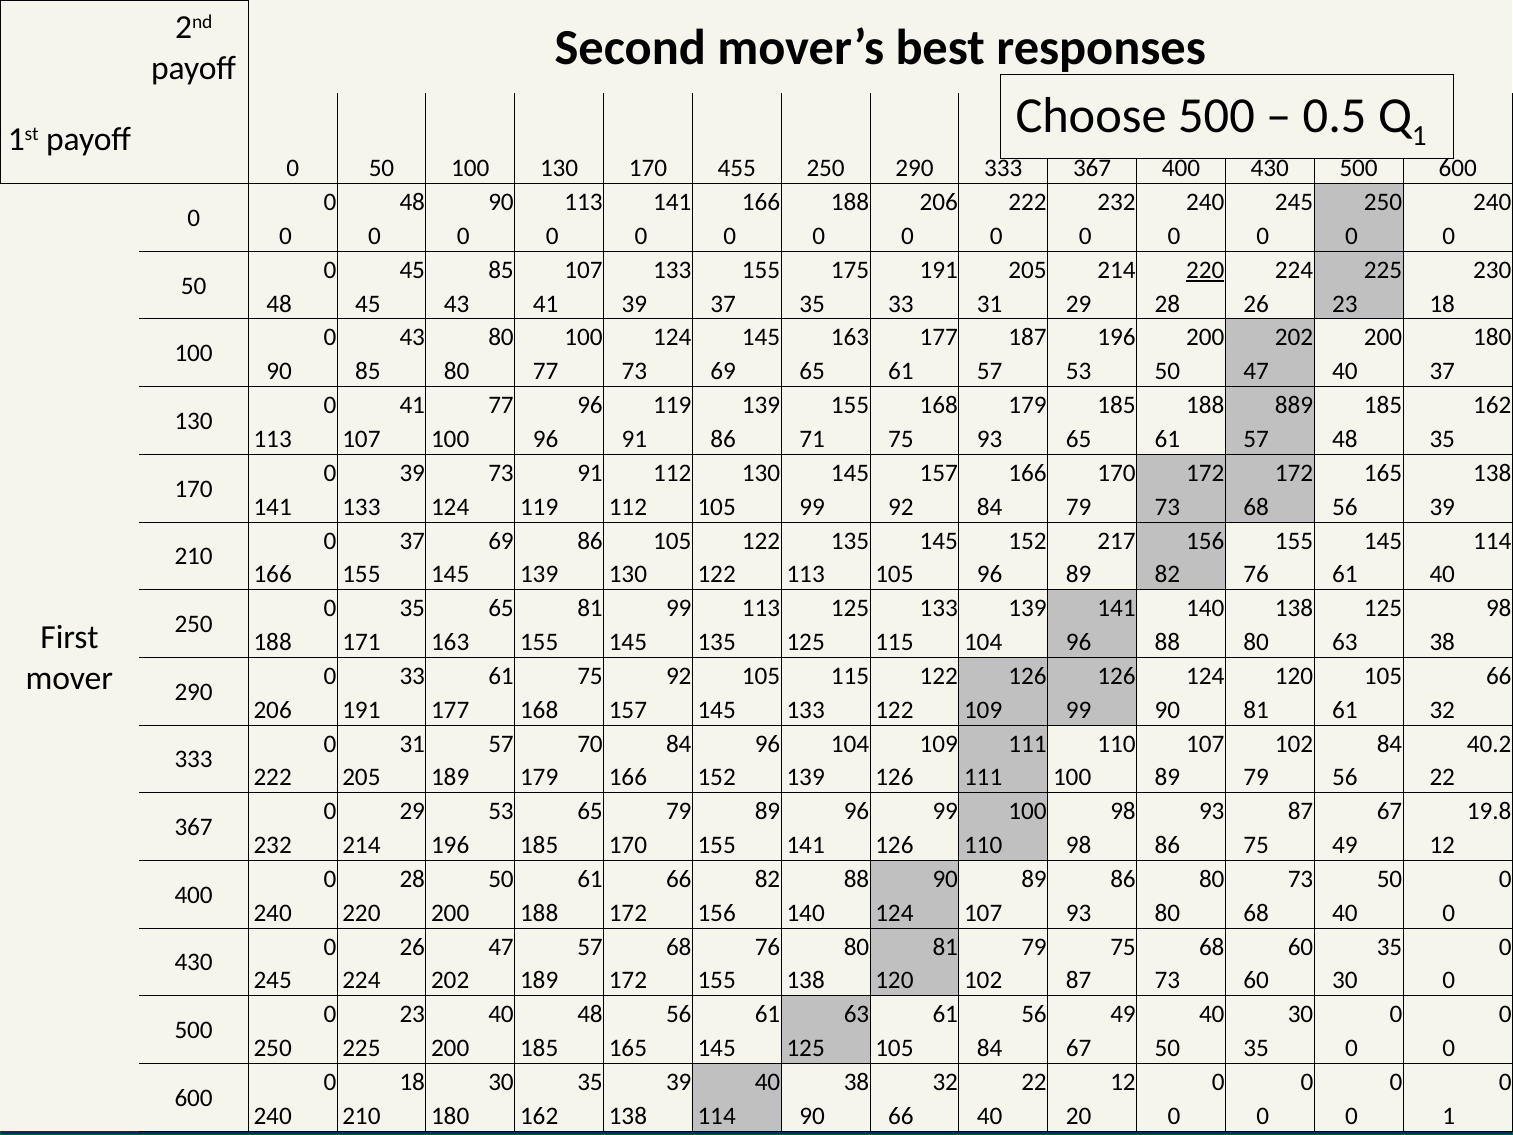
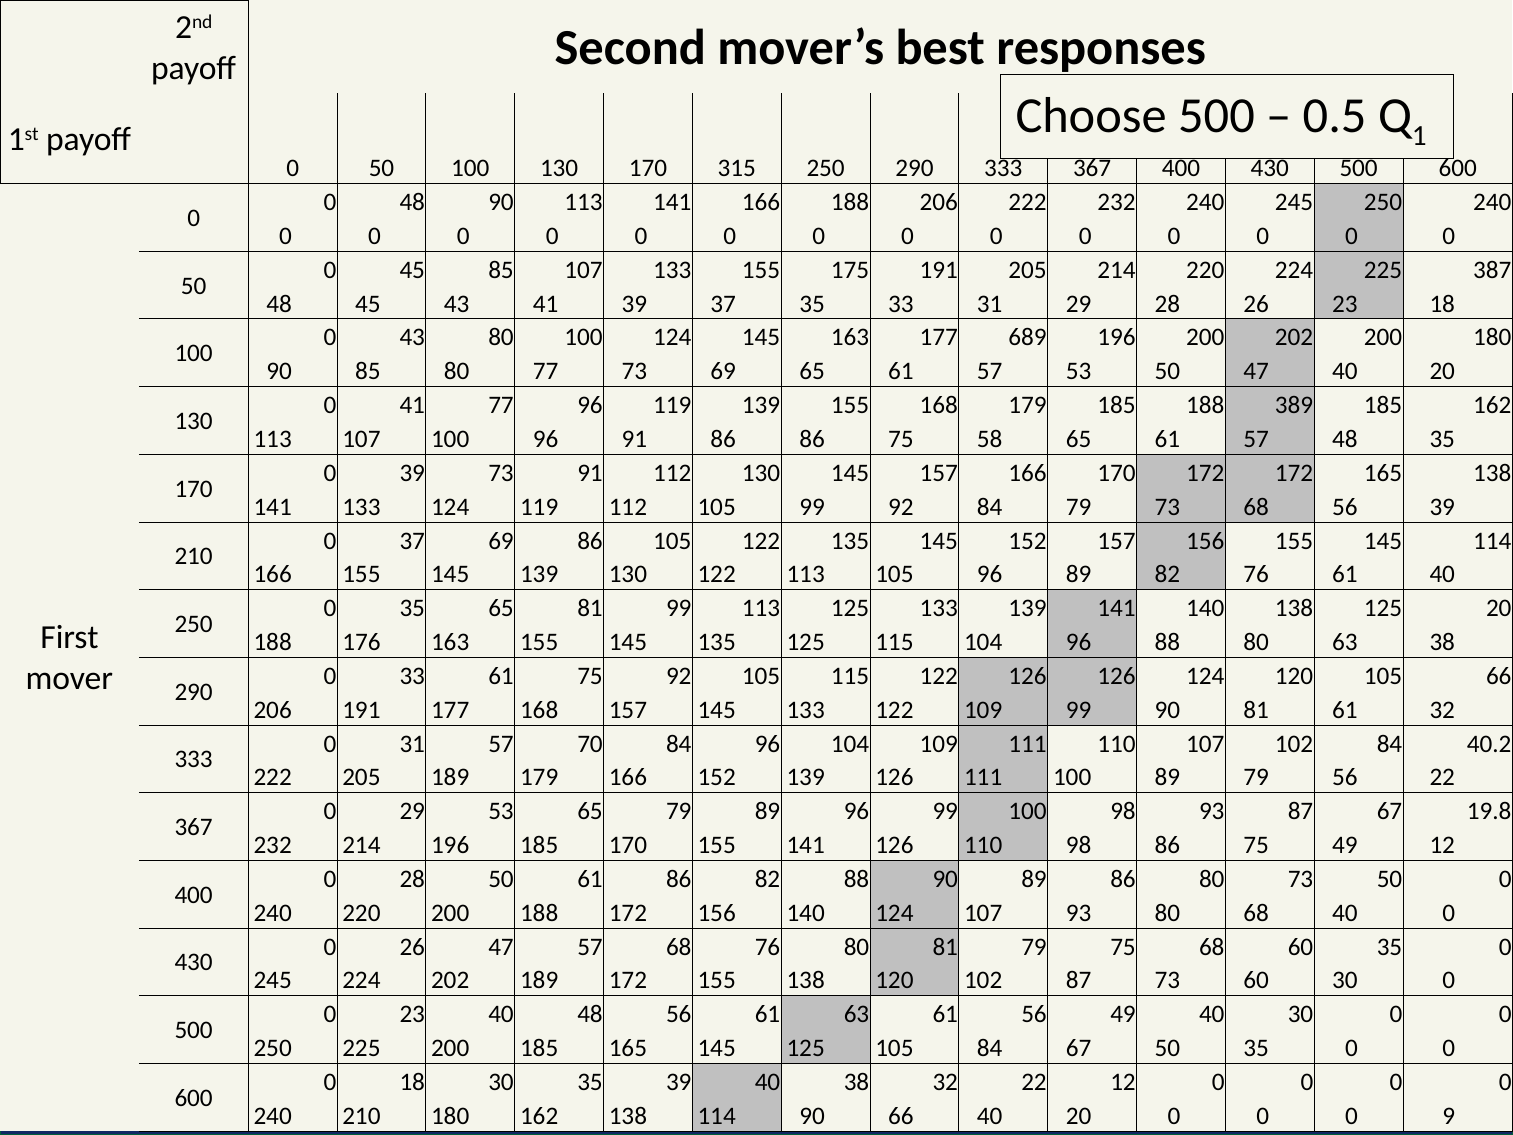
455: 455 -> 315
220 at (1205, 270) underline: present -> none
230: 230 -> 387
187: 187 -> 689
47 40 37: 37 -> 20
889: 889 -> 389
86 71: 71 -> 86
75 93: 93 -> 58
152 217: 217 -> 157
125 98: 98 -> 20
171: 171 -> 176
61 66: 66 -> 86
0 1: 1 -> 9
